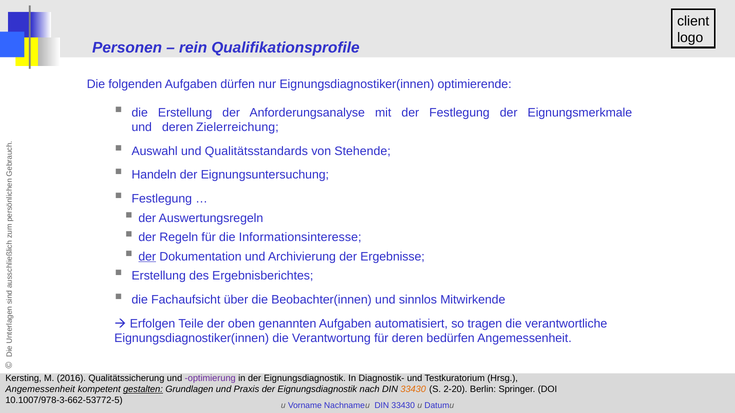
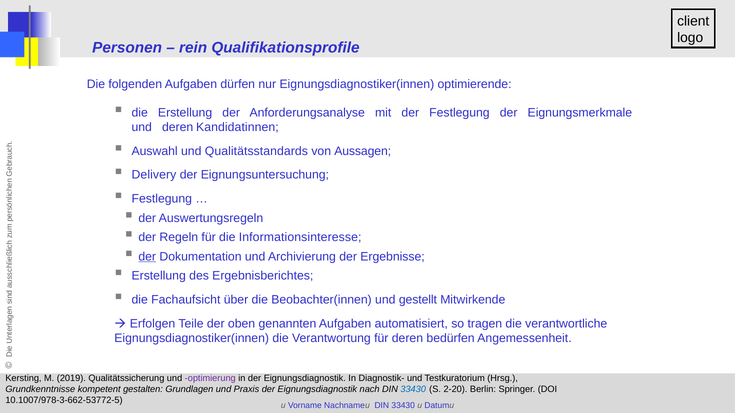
Zielerreichung: Zielerreichung -> Kandidatinnen
Stehende: Stehende -> Aussagen
Handeln: Handeln -> Delivery
sinnlos: sinnlos -> gestellt
2016: 2016 -> 2019
Angemessenheit at (40, 390): Angemessenheit -> Grundkenntnisse
gestalten underline: present -> none
33430 at (413, 390) colour: orange -> blue
